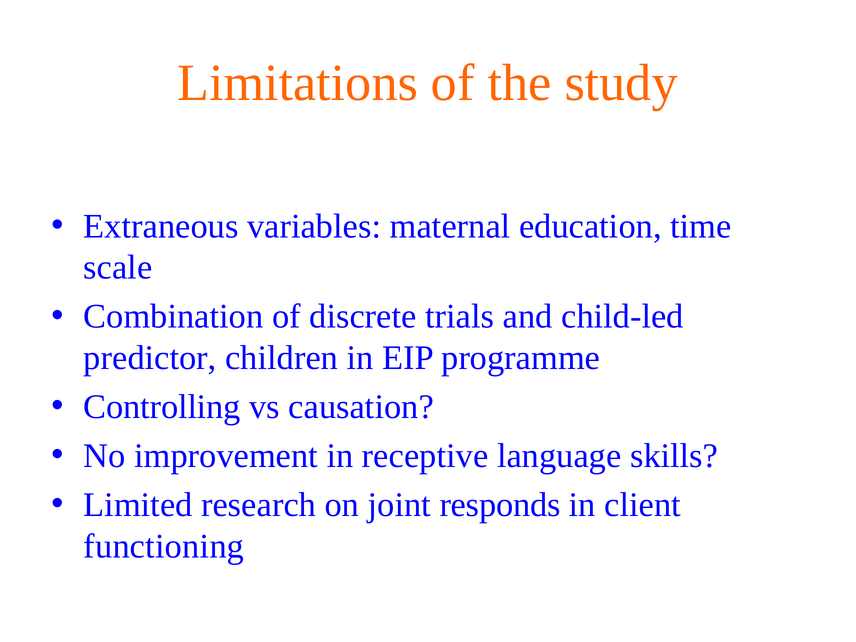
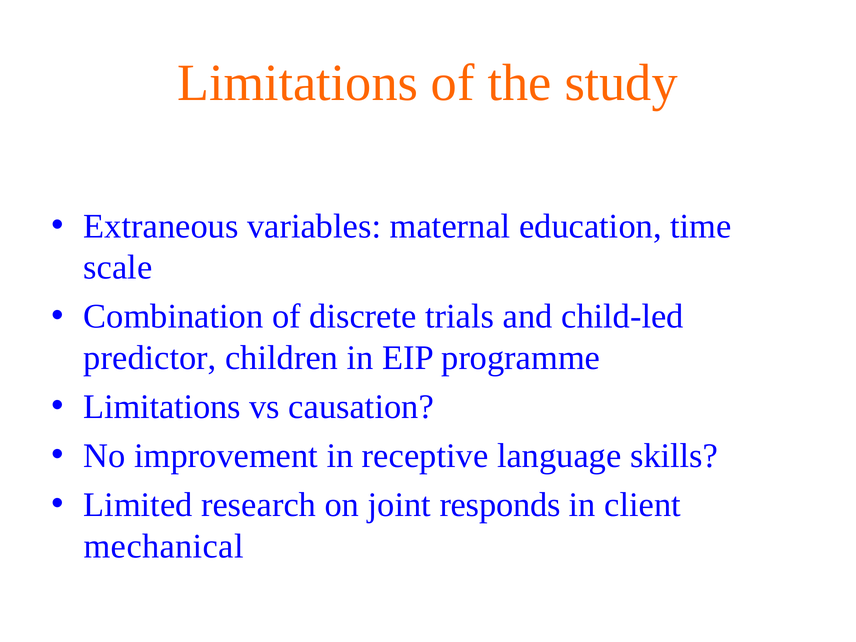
Controlling at (162, 407): Controlling -> Limitations
functioning: functioning -> mechanical
